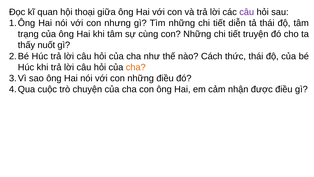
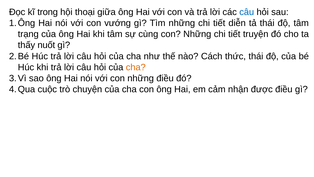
quan: quan -> trong
câu at (247, 12) colour: purple -> blue
nhưng: nhưng -> vướng
